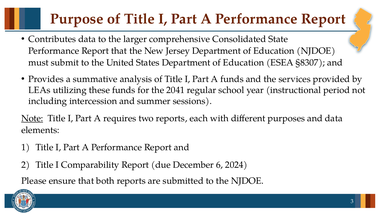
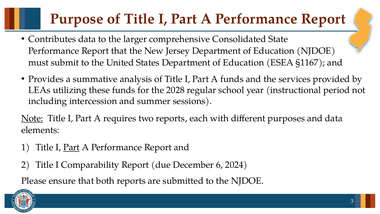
§8307: §8307 -> §1167
2041: 2041 -> 2028
Part at (72, 147) underline: none -> present
